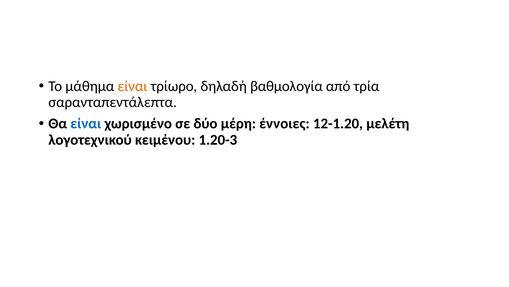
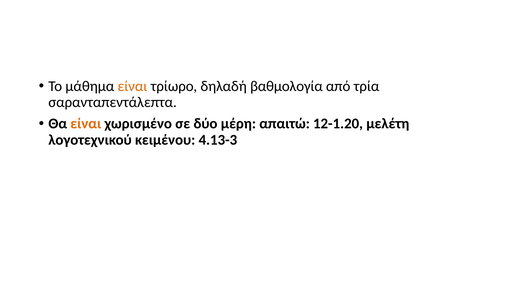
είναι at (86, 123) colour: blue -> orange
έννοιες: έννοιες -> απαιτώ
1.20-3: 1.20-3 -> 4.13-3
